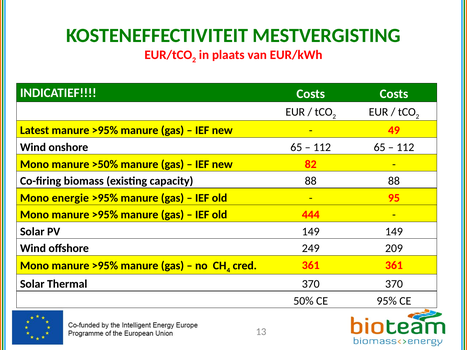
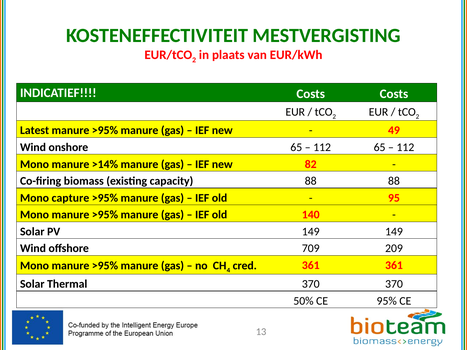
>50%: >50% -> >14%
energie: energie -> capture
444: 444 -> 140
249: 249 -> 709
